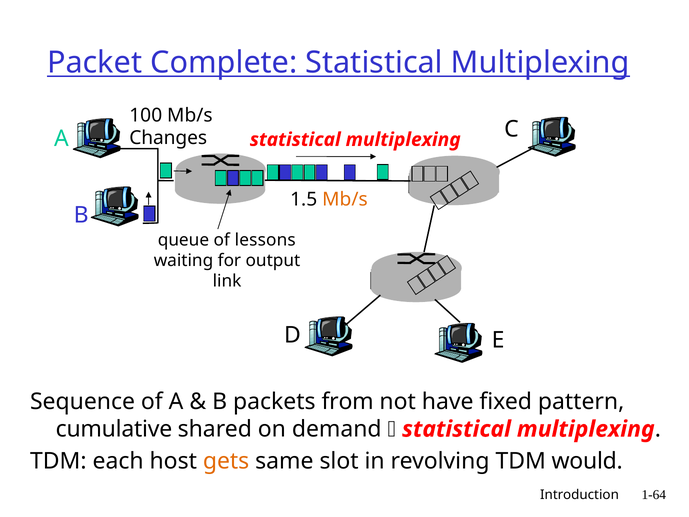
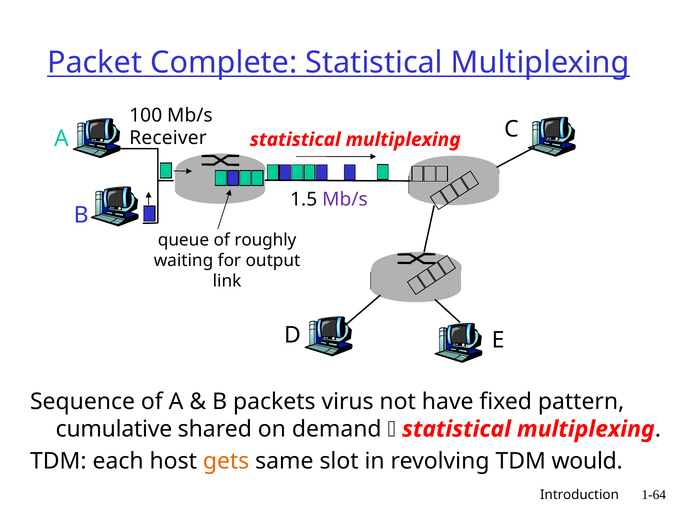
Changes: Changes -> Receiver
Mb/s at (345, 199) colour: orange -> purple
lessons: lessons -> roughly
from: from -> virus
